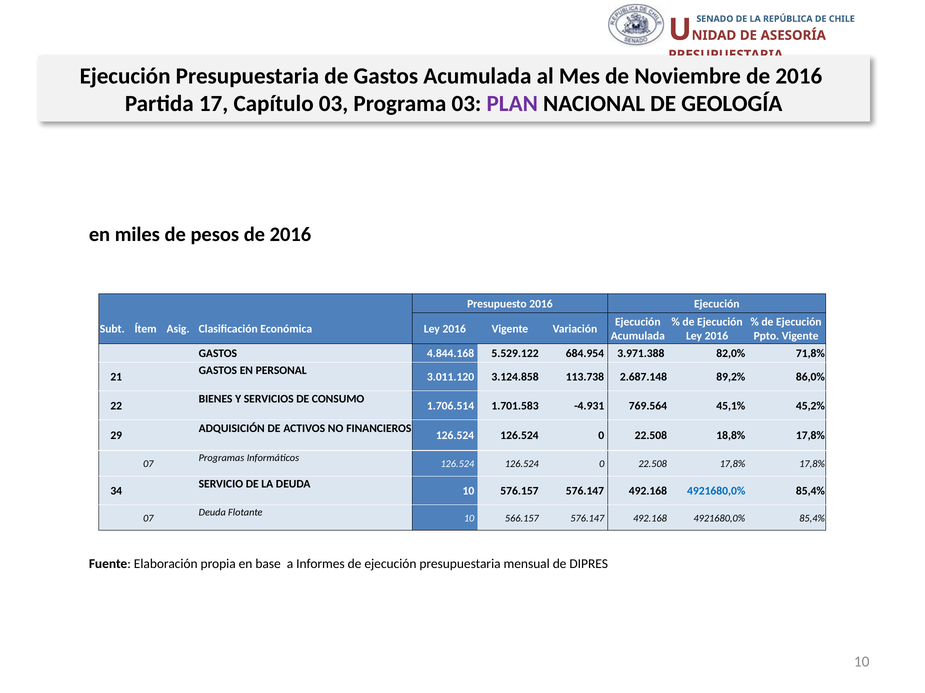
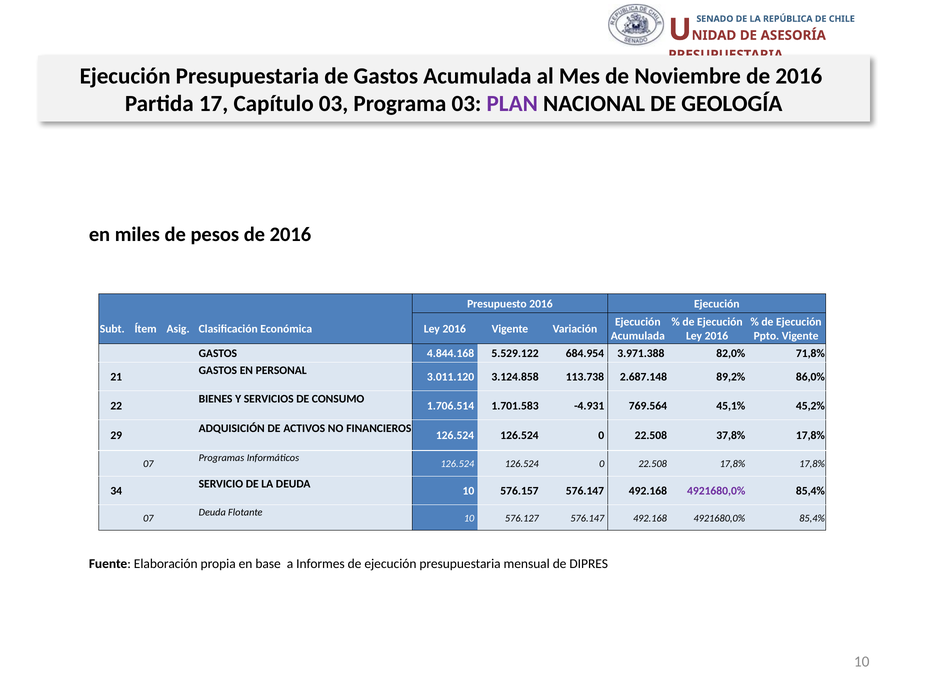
18,8%: 18,8% -> 37,8%
4921680,0% at (716, 492) colour: blue -> purple
566.157: 566.157 -> 576.127
